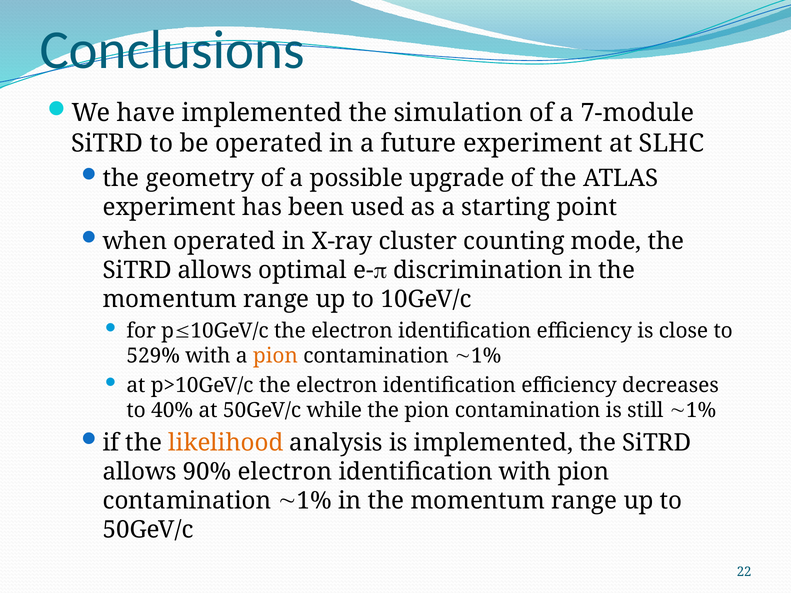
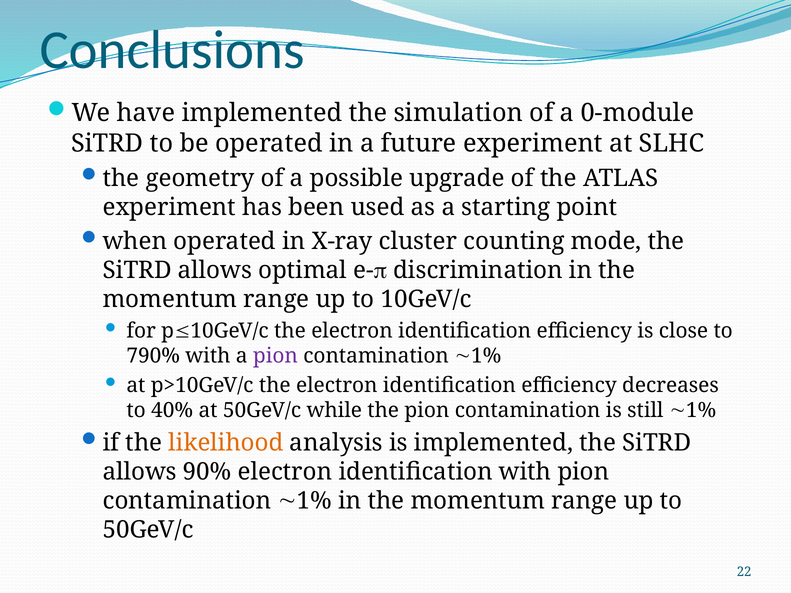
7-module: 7-module -> 0-module
529%: 529% -> 790%
pion at (275, 356) colour: orange -> purple
